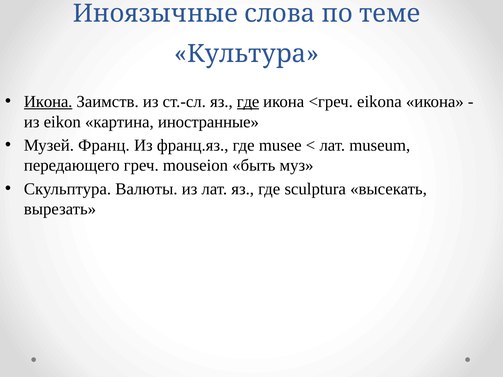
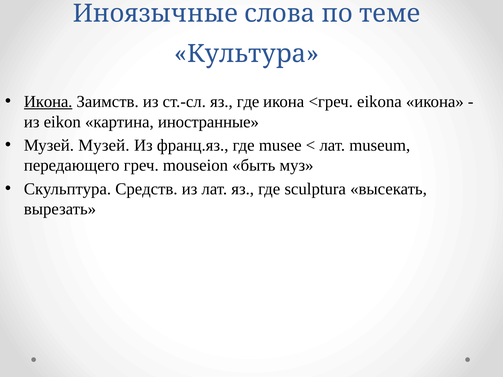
где at (248, 102) underline: present -> none
Музей Франц: Франц -> Музей
Валюты: Валюты -> Средств
